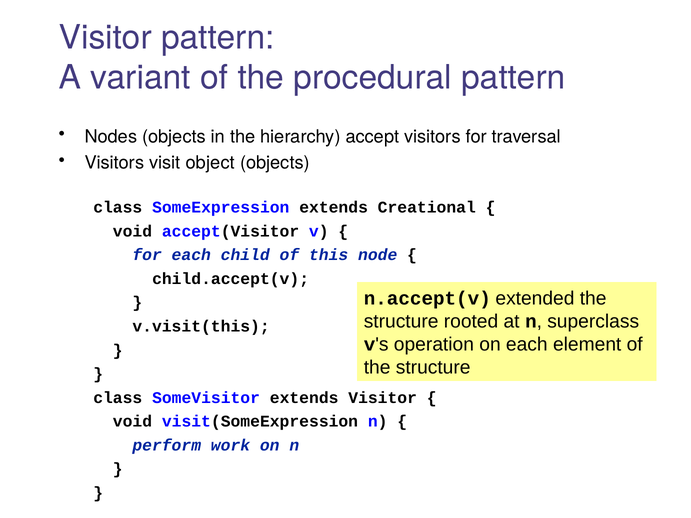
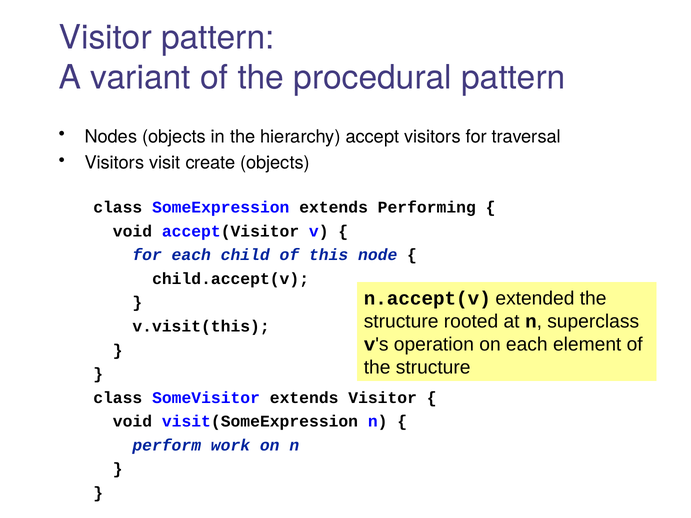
object: object -> create
Creational: Creational -> Performing
